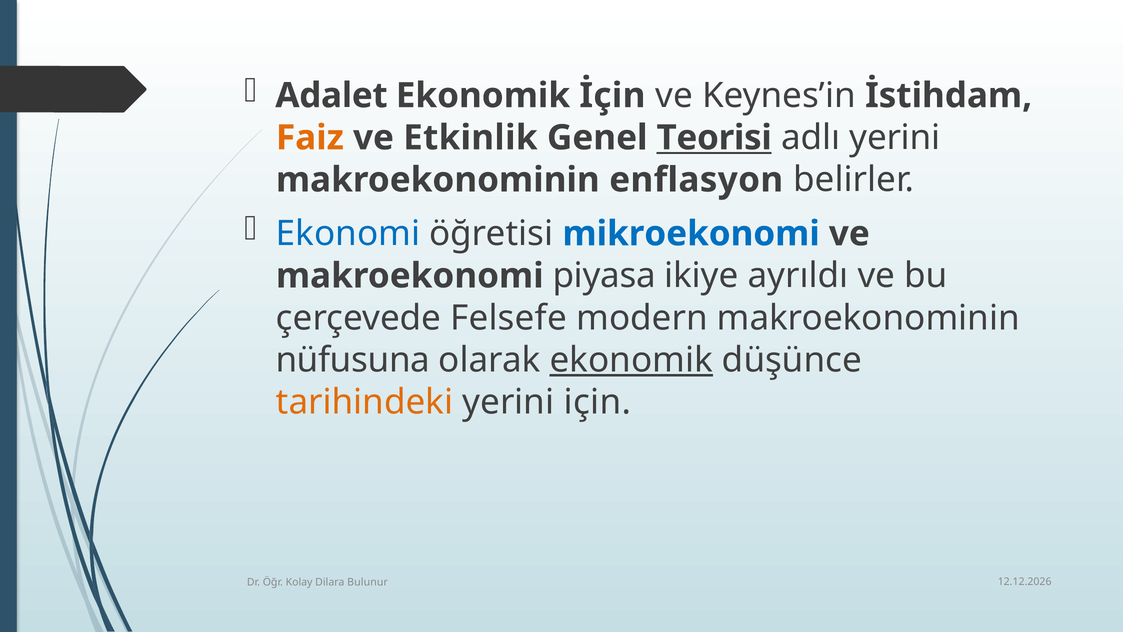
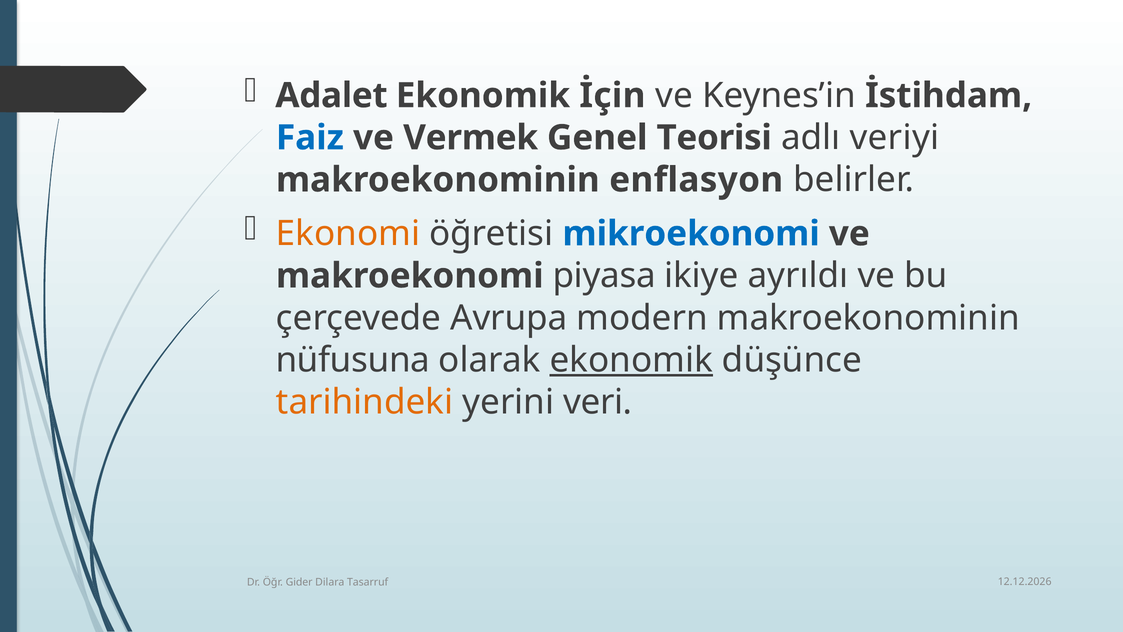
Faiz colour: orange -> blue
Etkinlik: Etkinlik -> Vermek
Teorisi underline: present -> none
adlı yerini: yerini -> veriyi
Ekonomi colour: blue -> orange
Felsefe: Felsefe -> Avrupa
için: için -> veri
Kolay: Kolay -> Gider
Bulunur: Bulunur -> Tasarruf
